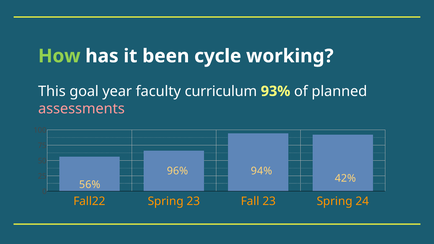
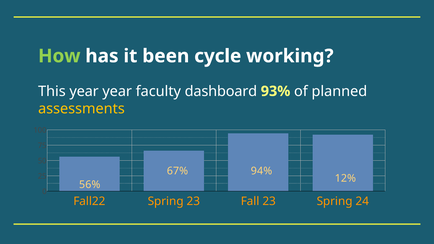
This goal: goal -> year
curriculum: curriculum -> dashboard
assessments colour: pink -> yellow
96%: 96% -> 67%
42%: 42% -> 12%
